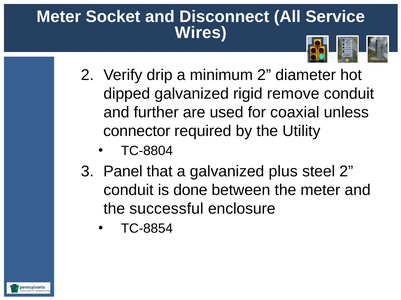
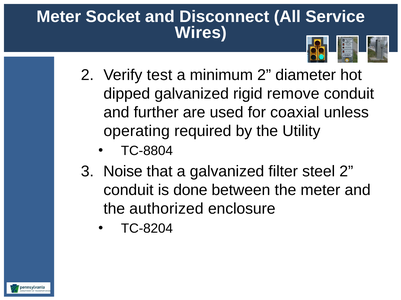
drip: drip -> test
connector: connector -> operating
Panel: Panel -> Noise
plus: plus -> filter
successful: successful -> authorized
TC-8854: TC-8854 -> TC-8204
